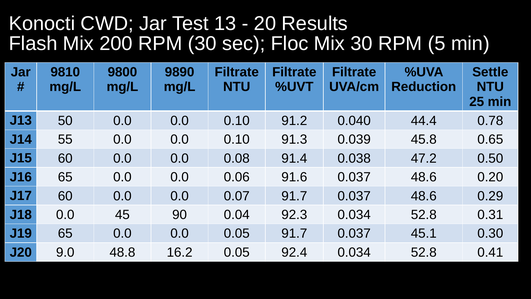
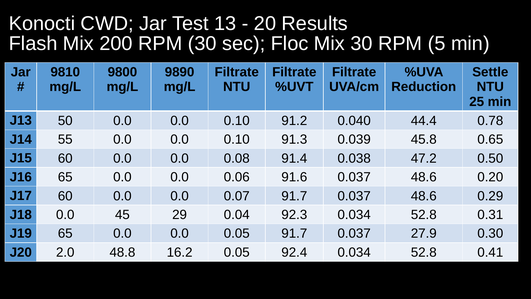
90: 90 -> 29
45.1: 45.1 -> 27.9
9.0: 9.0 -> 2.0
